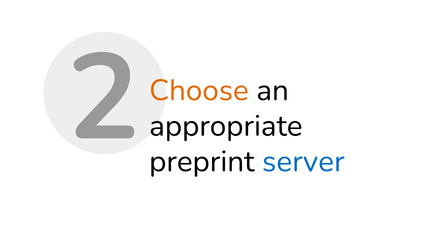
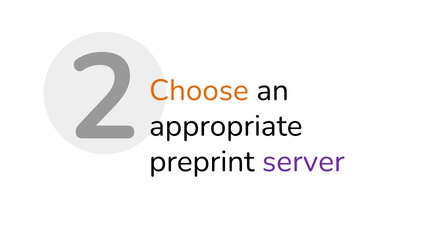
server colour: blue -> purple
